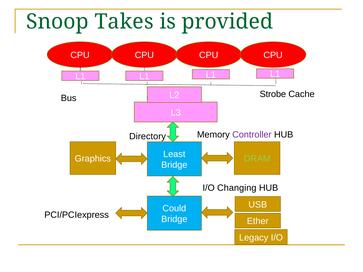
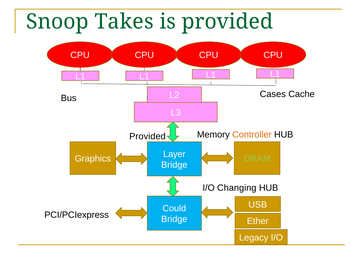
Strobe: Strobe -> Cases
Controller colour: purple -> orange
Directory at (148, 137): Directory -> Provided
Least: Least -> Layer
